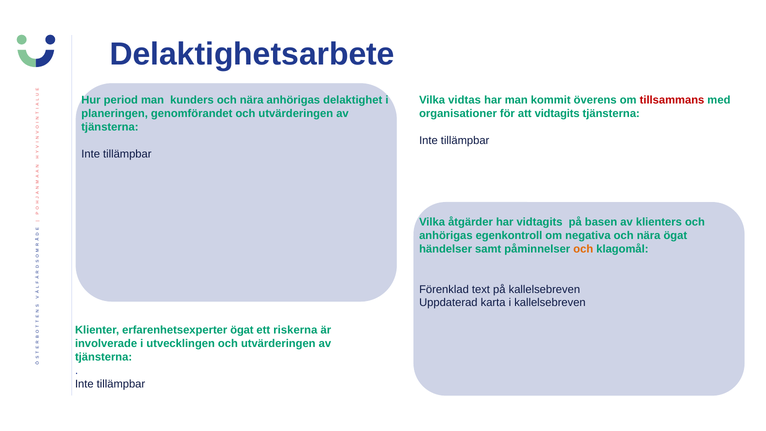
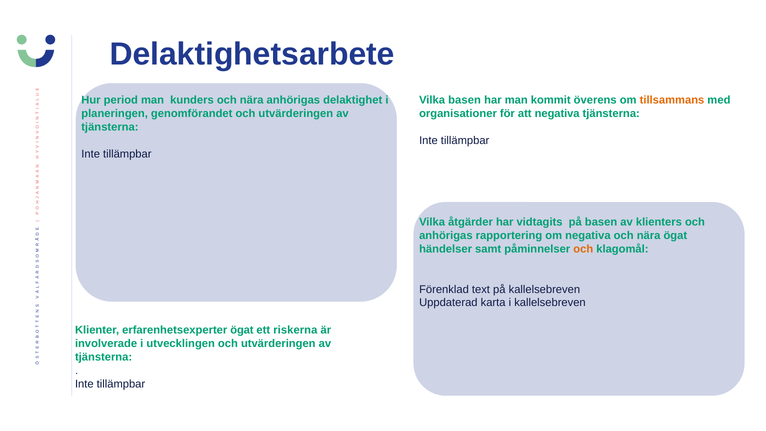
Vilka vidtas: vidtas -> basen
tillsammans colour: red -> orange
att vidtagits: vidtagits -> negativa
egenkontroll: egenkontroll -> rapportering
